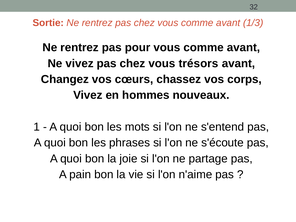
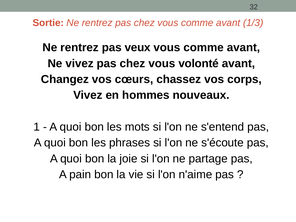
pour: pour -> veux
trésors: trésors -> volonté
